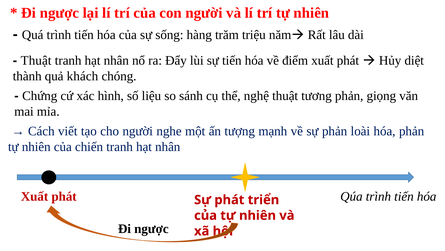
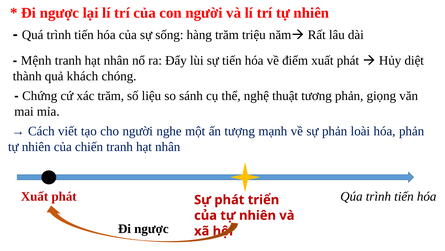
Thuật at (36, 60): Thuật -> Mệnh
xác hình: hình -> trăm
